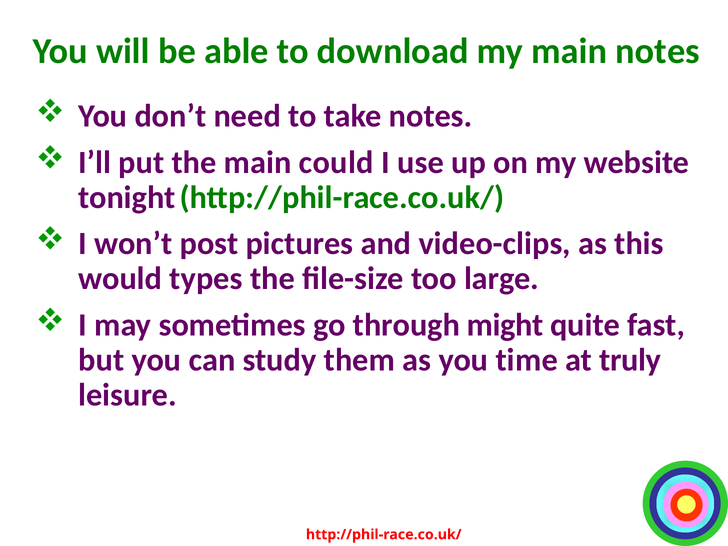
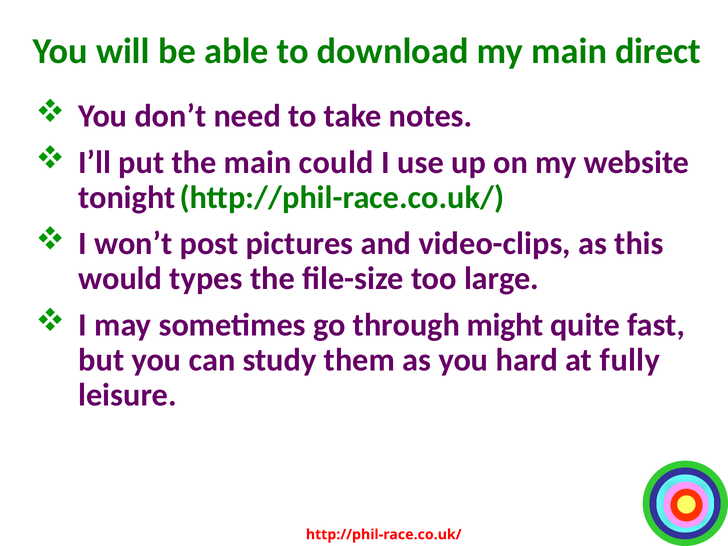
main notes: notes -> direct
time: time -> hard
truly: truly -> fully
